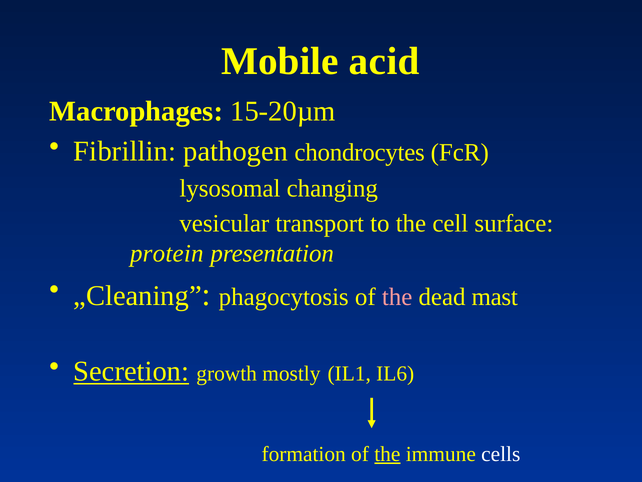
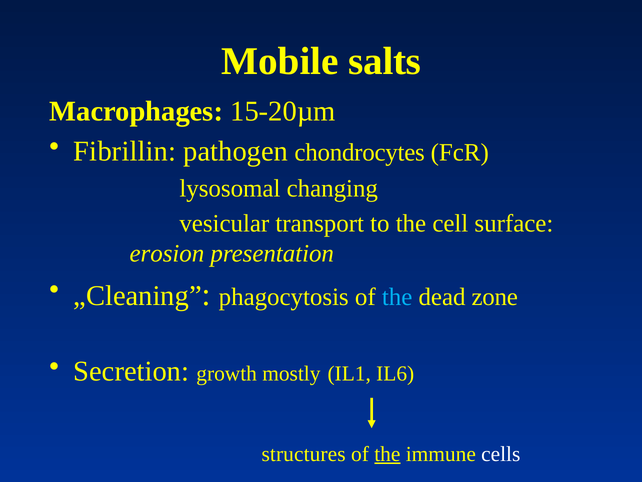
acid: acid -> salts
protein: protein -> erosion
the at (397, 297) colour: pink -> light blue
mast: mast -> zone
Secretion underline: present -> none
formation: formation -> structures
